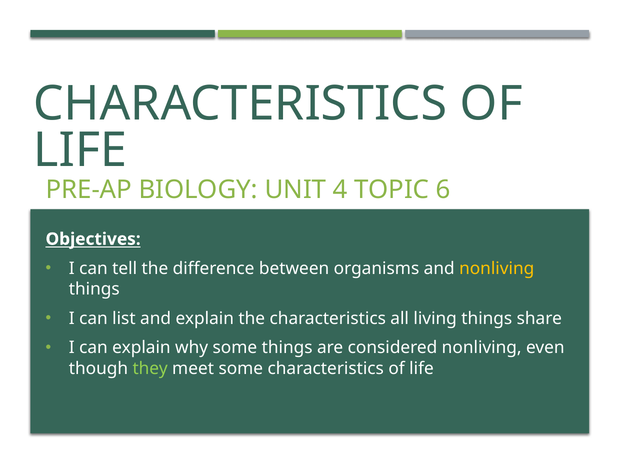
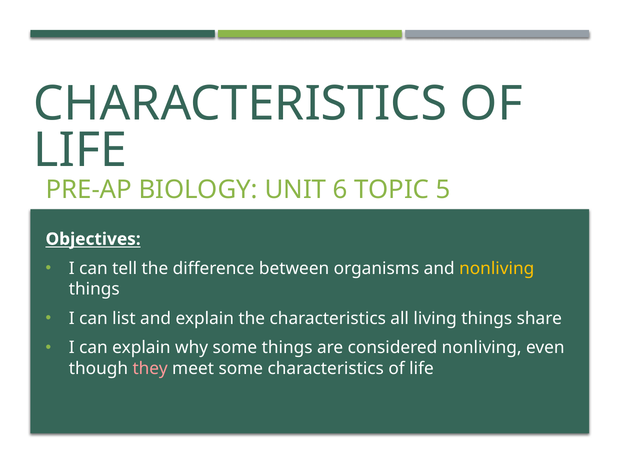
4: 4 -> 6
6: 6 -> 5
they colour: light green -> pink
